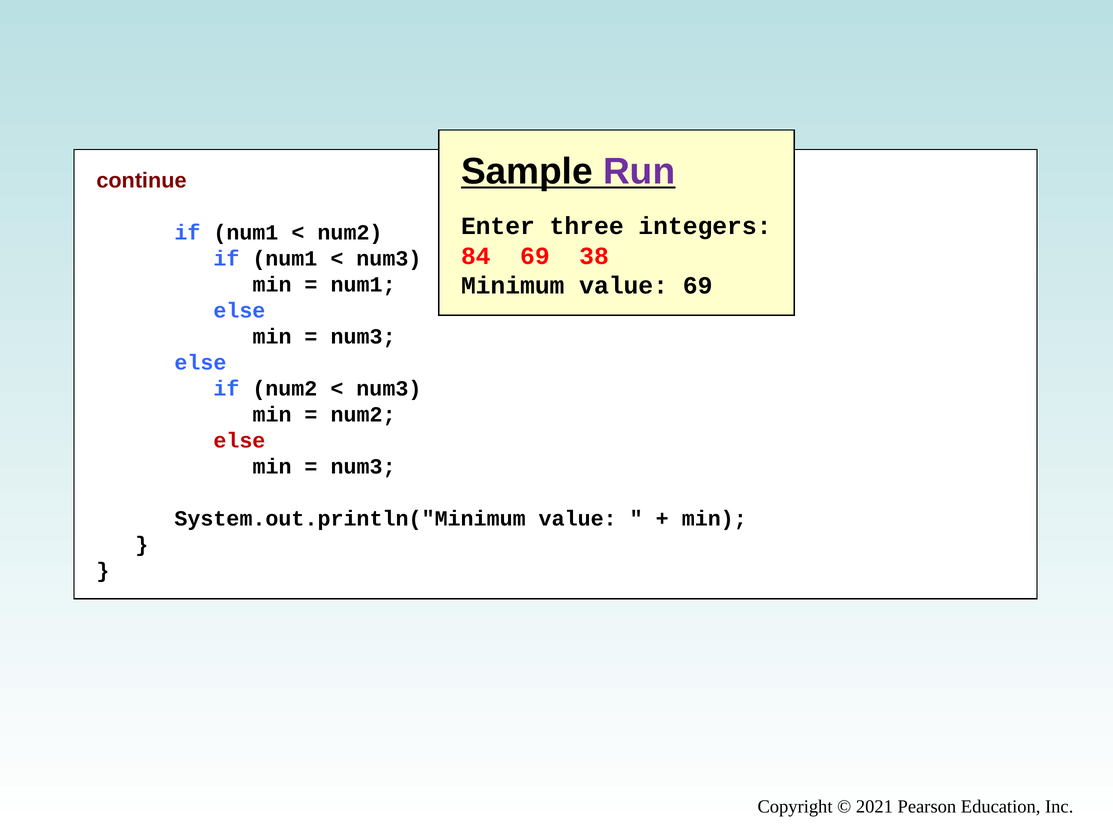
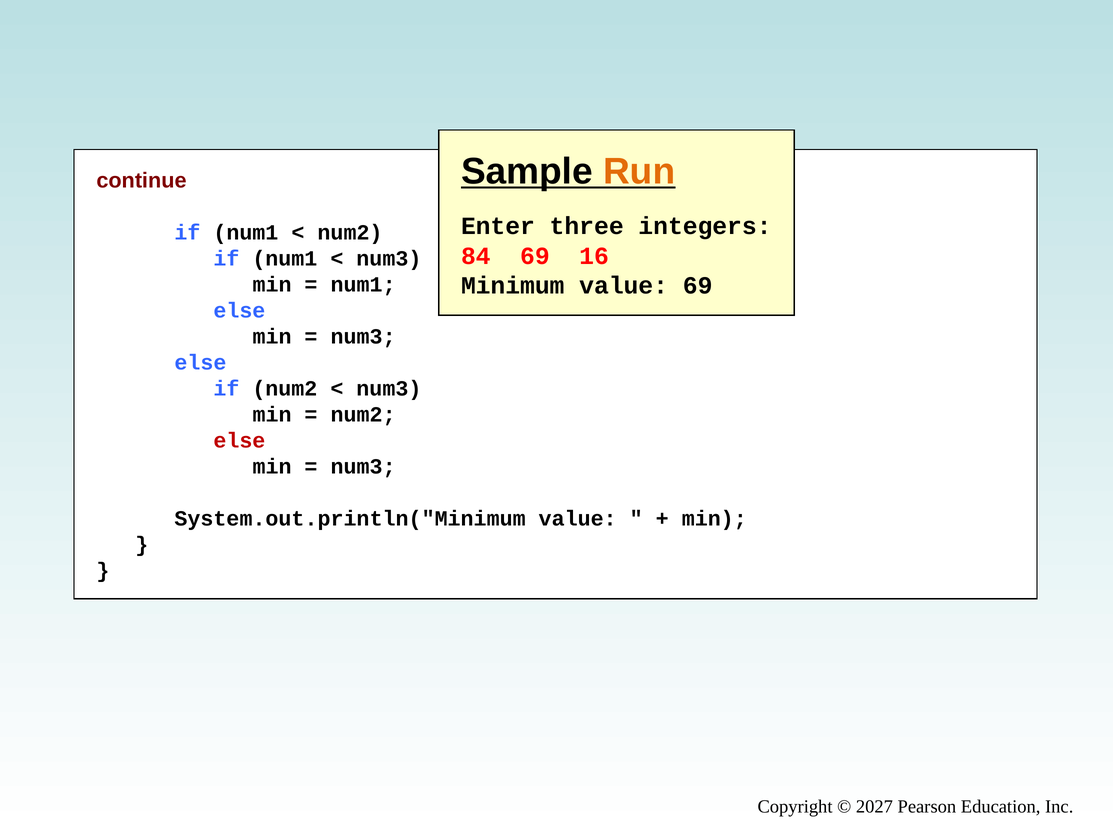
Run colour: purple -> orange
38: 38 -> 16
2021: 2021 -> 2027
